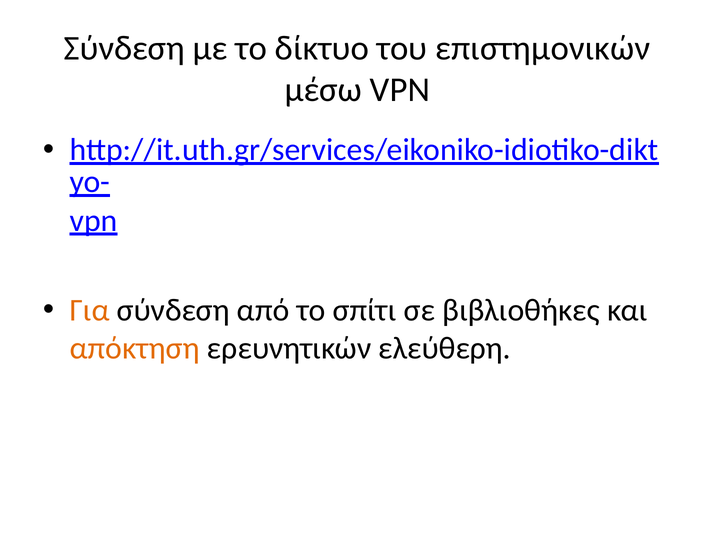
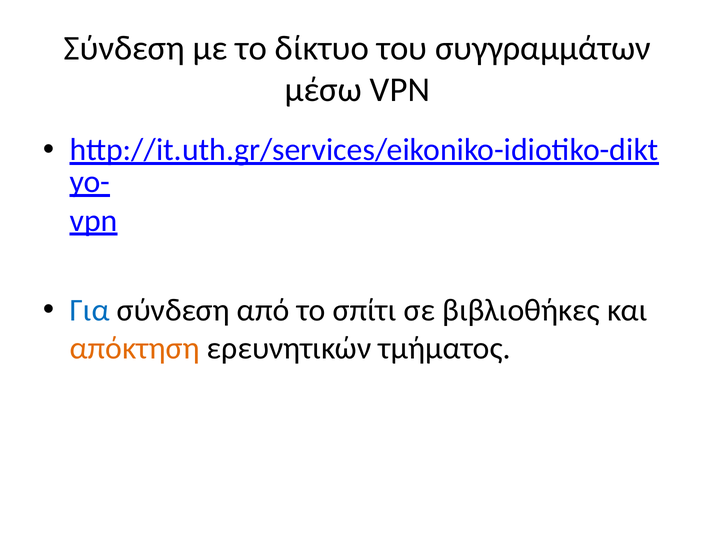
επιστημονικών: επιστημονικών -> συγγραμμάτων
Για colour: orange -> blue
ελεύθερη: ελεύθερη -> τμήματος
